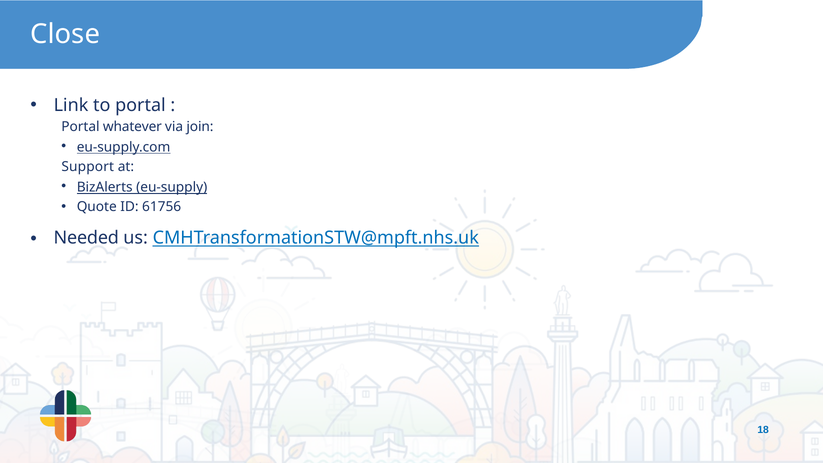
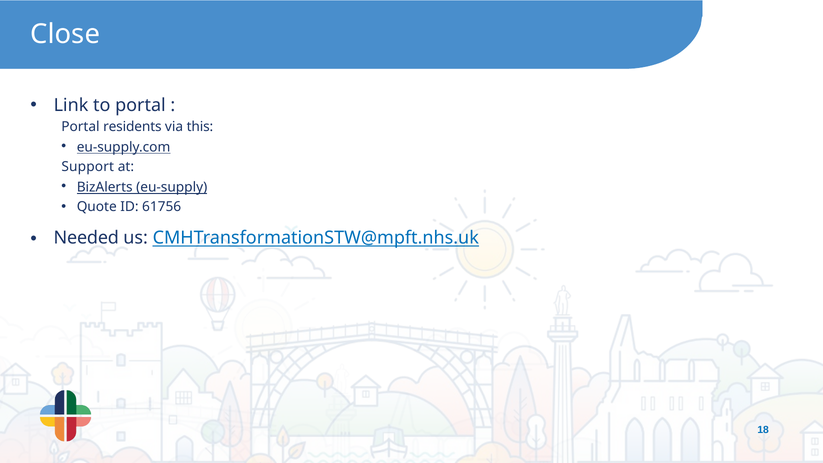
whatever: whatever -> residents
join: join -> this
